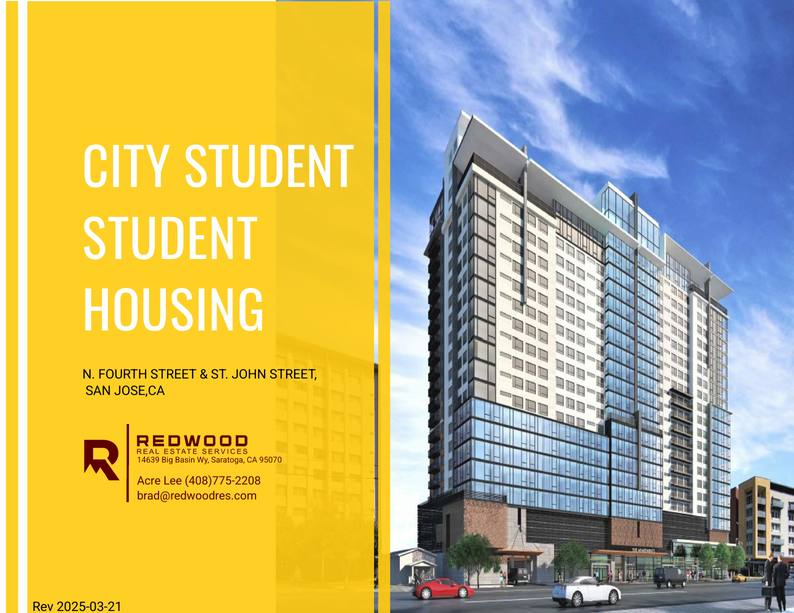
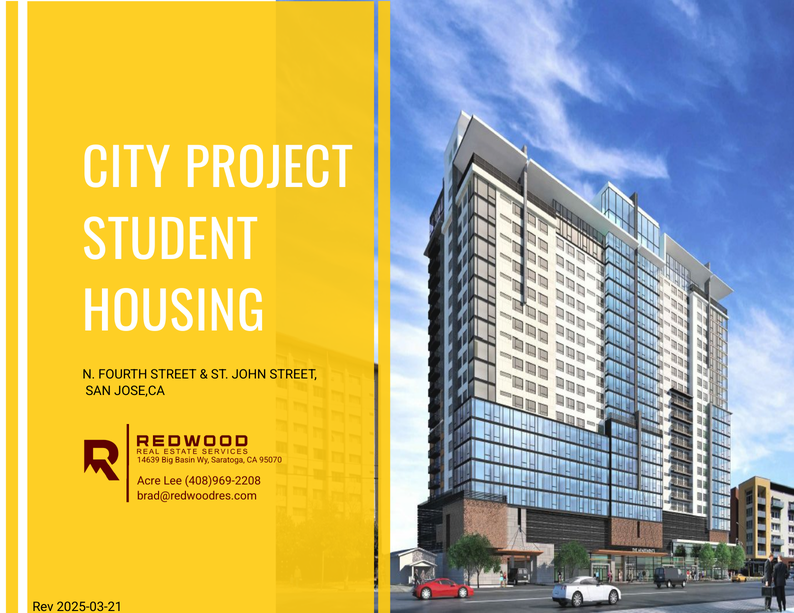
CITY STUDENT: STUDENT -> PROJECT
408)775-2208: 408)775-2208 -> 408)969-2208
